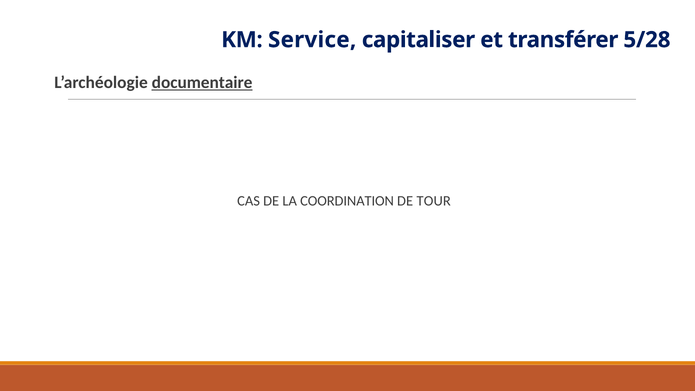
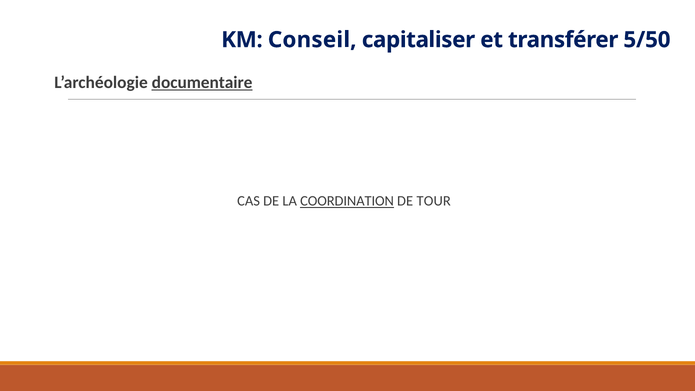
Service: Service -> Conseil
5/28: 5/28 -> 5/50
COORDINATION underline: none -> present
